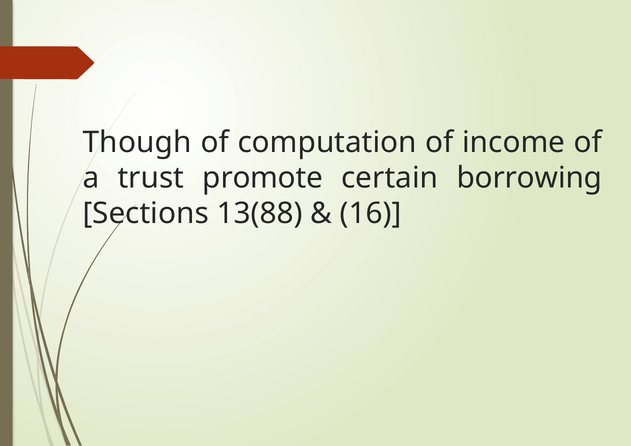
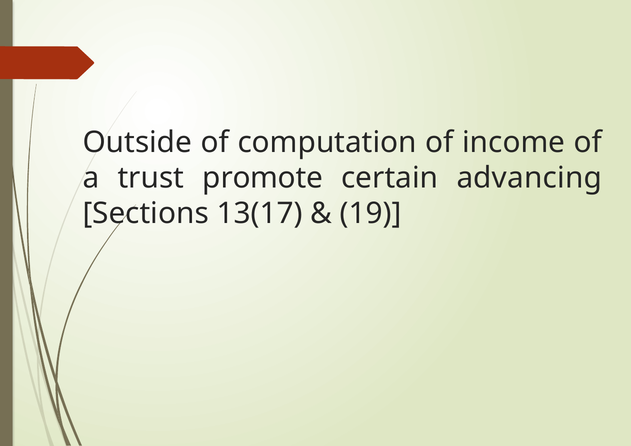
Though: Though -> Outside
borrowing: borrowing -> advancing
13(88: 13(88 -> 13(17
16: 16 -> 19
